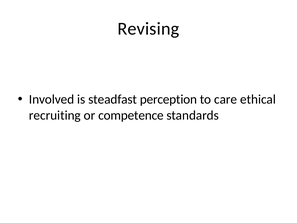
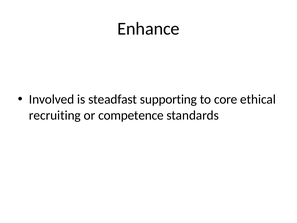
Revising: Revising -> Enhance
perception: perception -> supporting
care: care -> core
